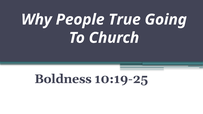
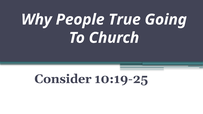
Boldness: Boldness -> Consider
